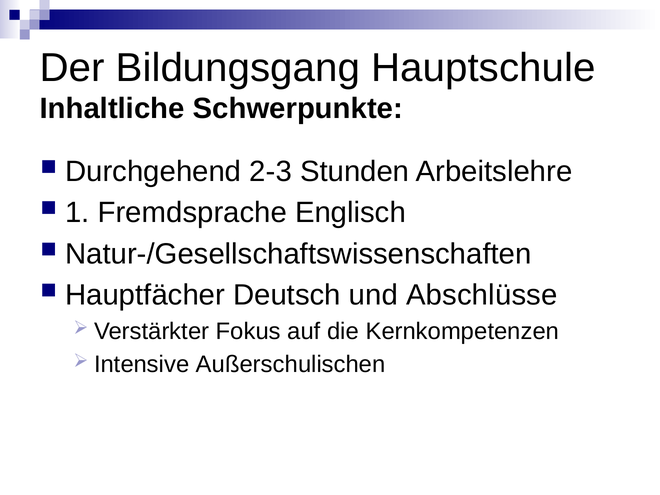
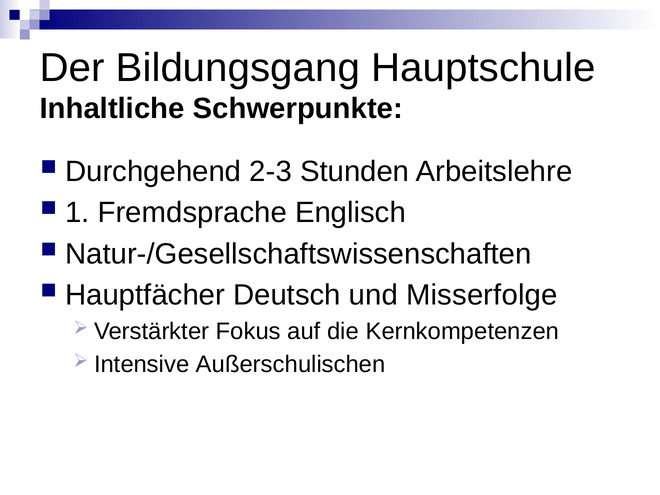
Abschlüsse: Abschlüsse -> Misserfolge
